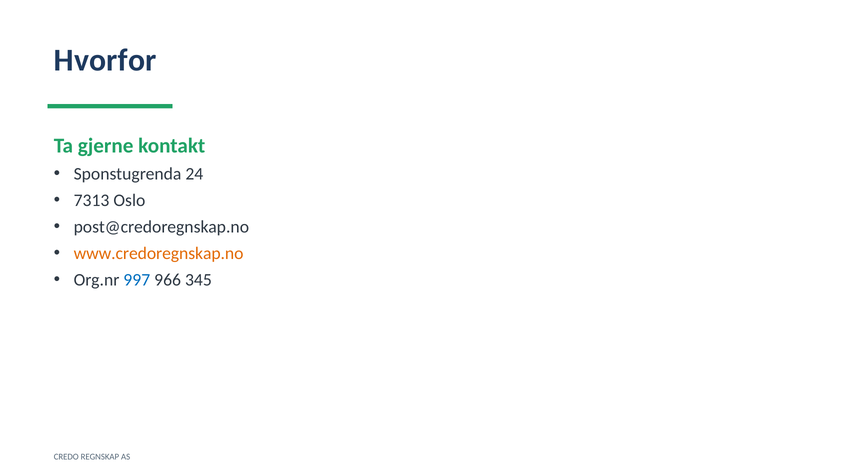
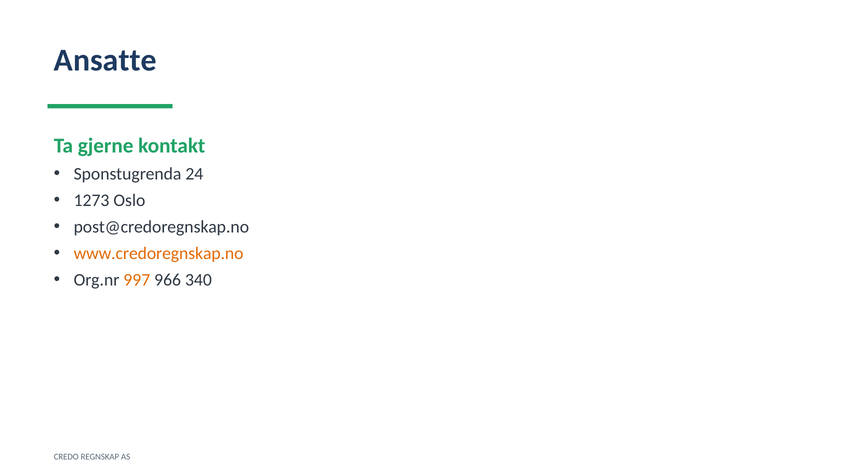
Hvorfor: Hvorfor -> Ansatte
7313: 7313 -> 1273
997 colour: blue -> orange
345: 345 -> 340
